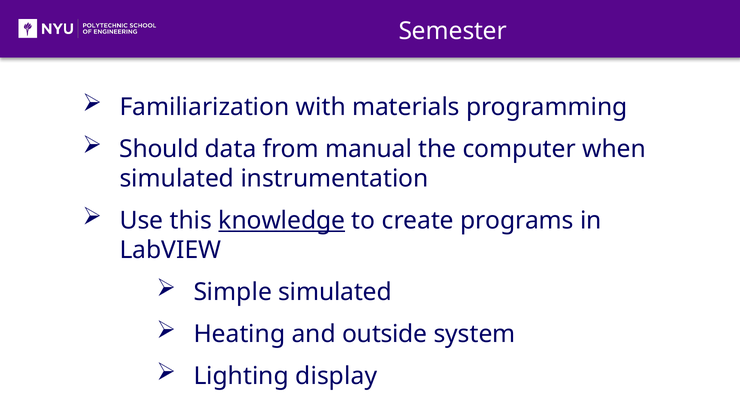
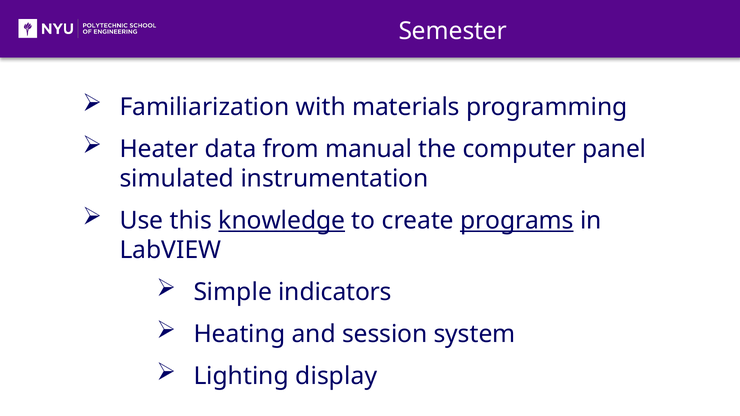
Should: Should -> Heater
when: when -> panel
programs underline: none -> present
Simple simulated: simulated -> indicators
outside: outside -> session
